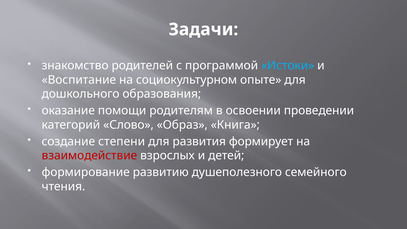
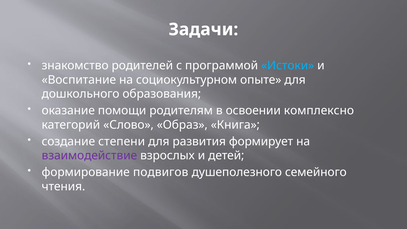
проведении: проведении -> комплексно
взаимодействие colour: red -> purple
развитию: развитию -> подвигов
